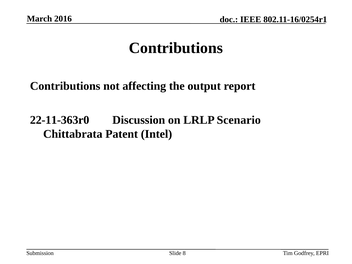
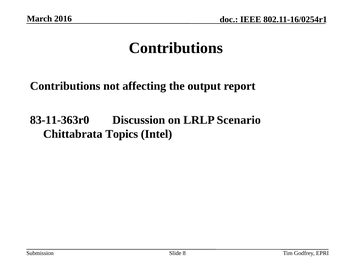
22-11-363r0: 22-11-363r0 -> 83-11-363r0
Patent: Patent -> Topics
